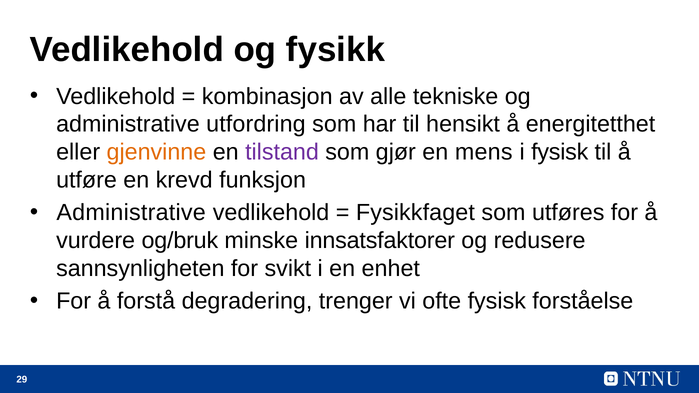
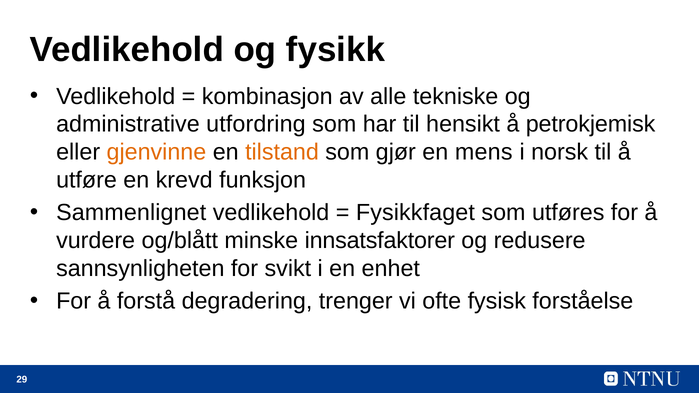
energitetthet: energitetthet -> petrokjemisk
tilstand colour: purple -> orange
i fysisk: fysisk -> norsk
Administrative at (131, 213): Administrative -> Sammenlignet
og/bruk: og/bruk -> og/blått
